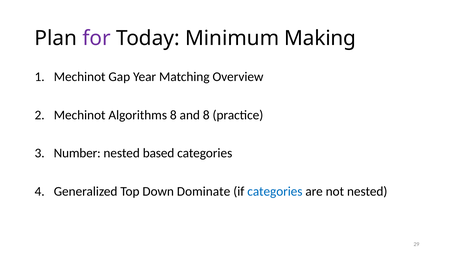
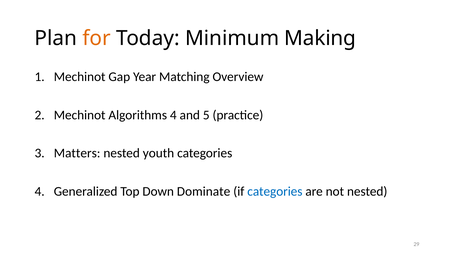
for colour: purple -> orange
Algorithms 8: 8 -> 4
and 8: 8 -> 5
Number: Number -> Matters
based: based -> youth
